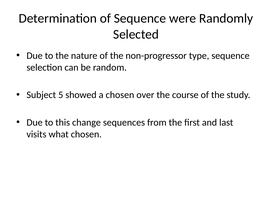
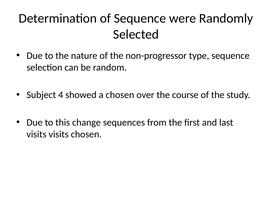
5: 5 -> 4
visits what: what -> visits
